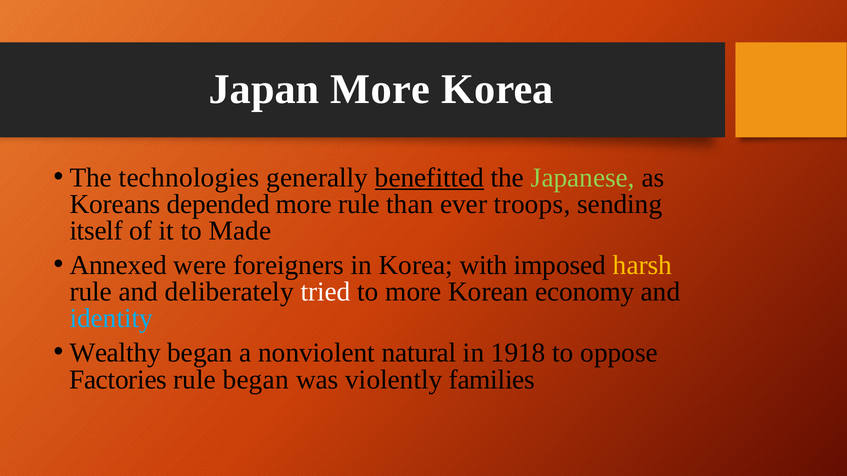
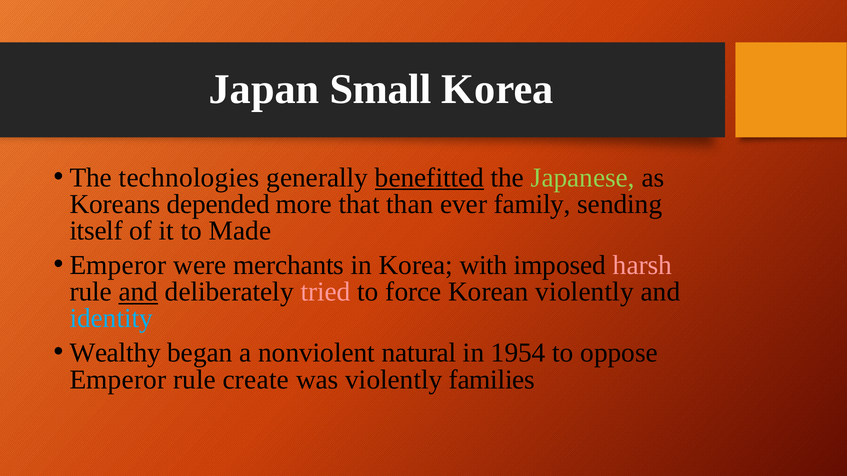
Japan More: More -> Small
more rule: rule -> that
troops: troops -> family
Annexed at (118, 266): Annexed -> Emperor
foreigners: foreigners -> merchants
harsh colour: yellow -> pink
and at (138, 292) underline: none -> present
tried colour: white -> pink
to more: more -> force
Korean economy: economy -> violently
1918: 1918 -> 1954
Factories at (118, 380): Factories -> Emperor
rule began: began -> create
